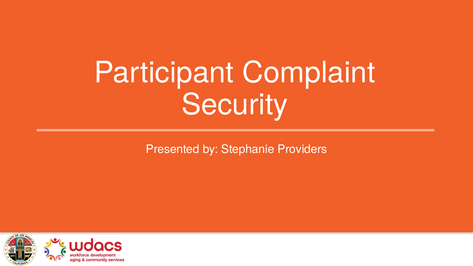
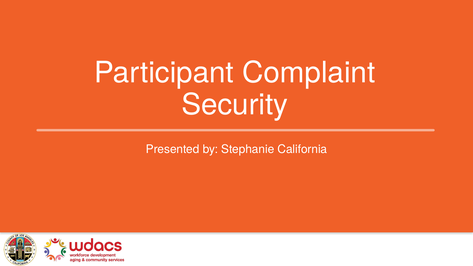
Providers: Providers -> California
